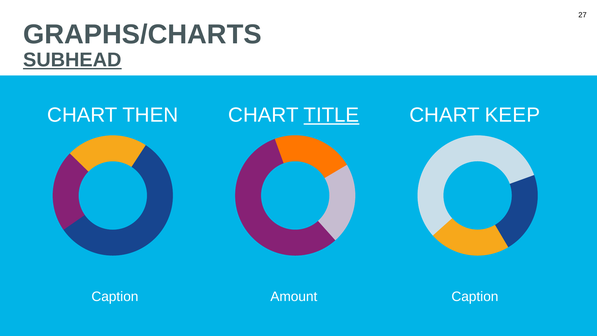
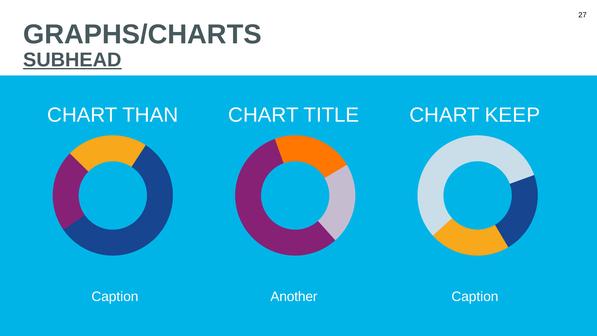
THEN: THEN -> THAN
TITLE underline: present -> none
Amount: Amount -> Another
